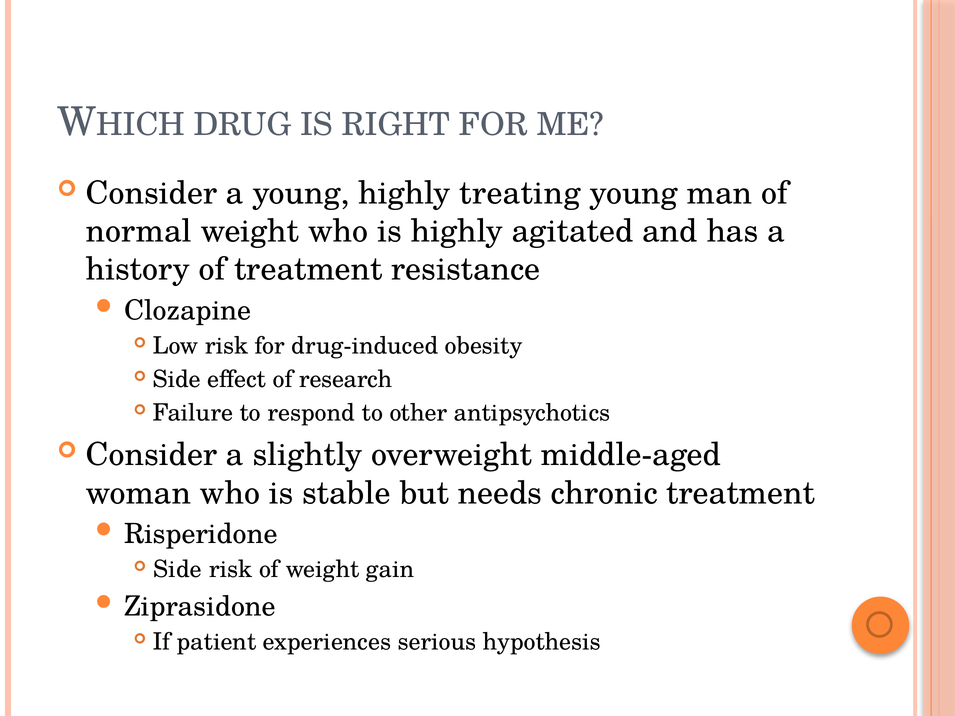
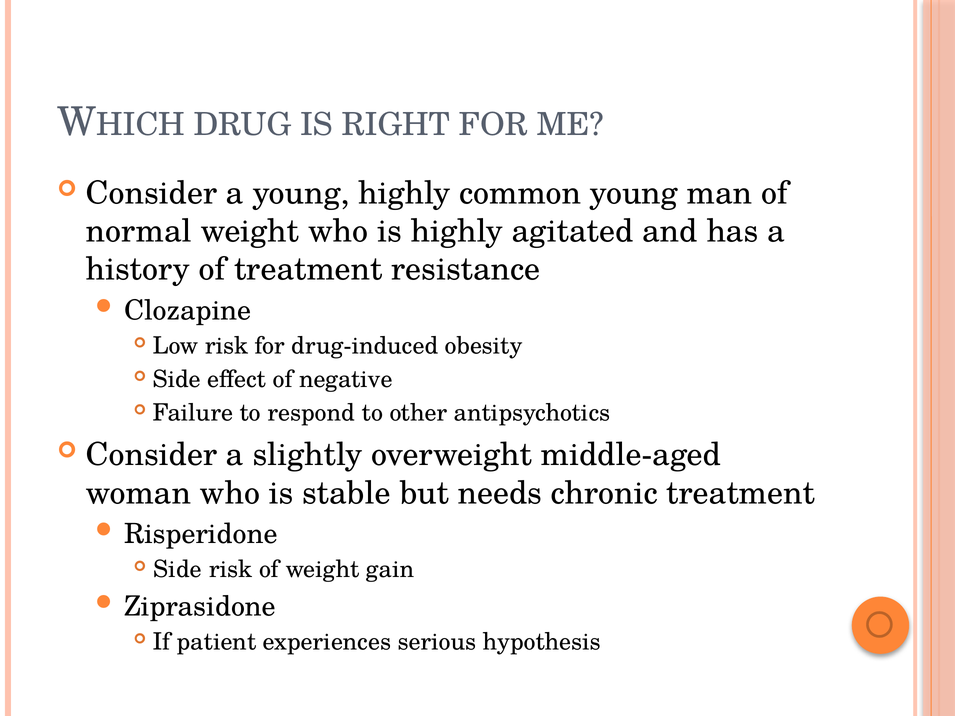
treating: treating -> common
research: research -> negative
